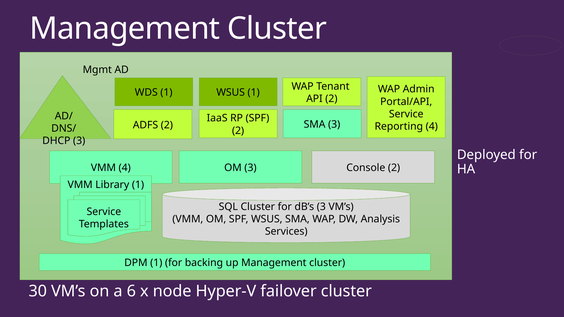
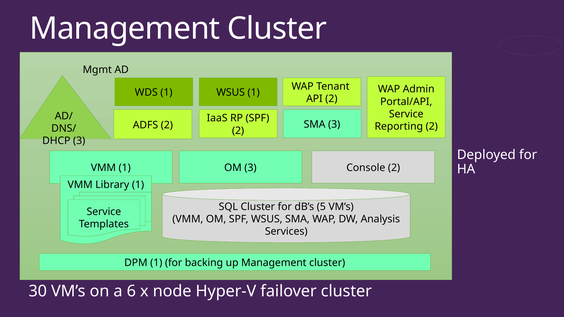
Reporting 4: 4 -> 2
VMM 4: 4 -> 1
dB’s 3: 3 -> 5
